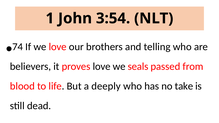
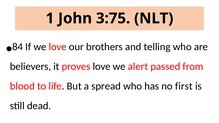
3:54: 3:54 -> 3:75
74: 74 -> 84
seals: seals -> alert
deeply: deeply -> spread
take: take -> first
